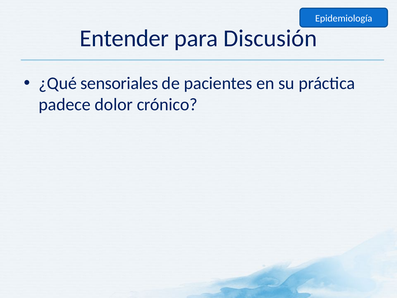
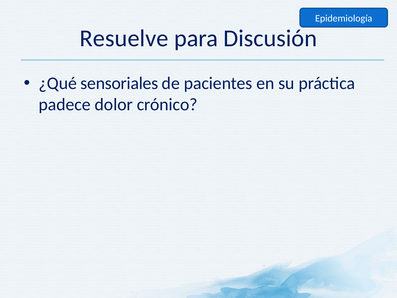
Entender: Entender -> Resuelve
